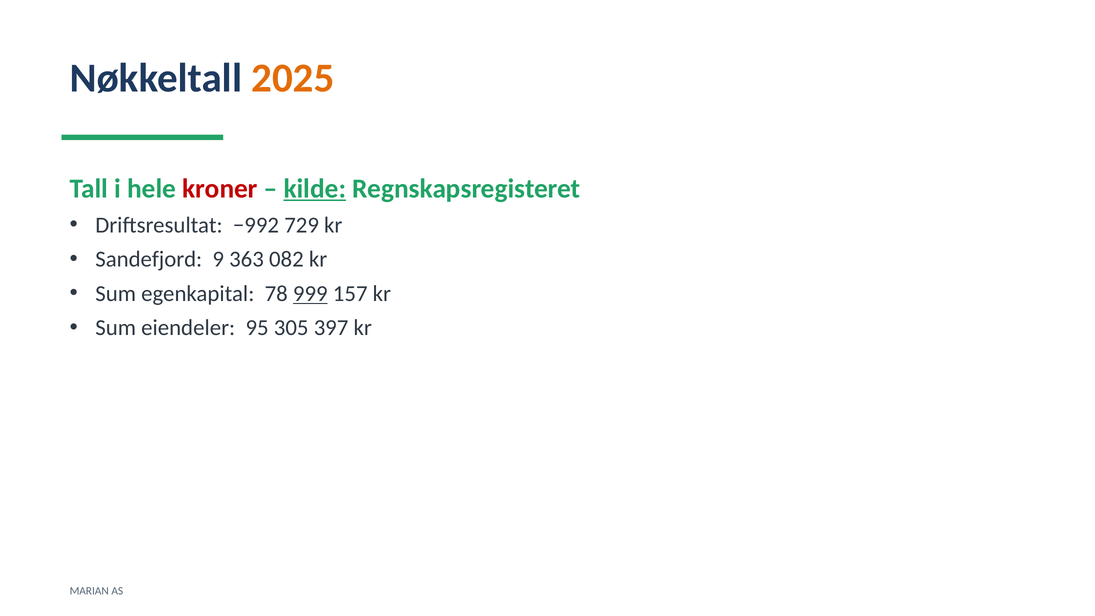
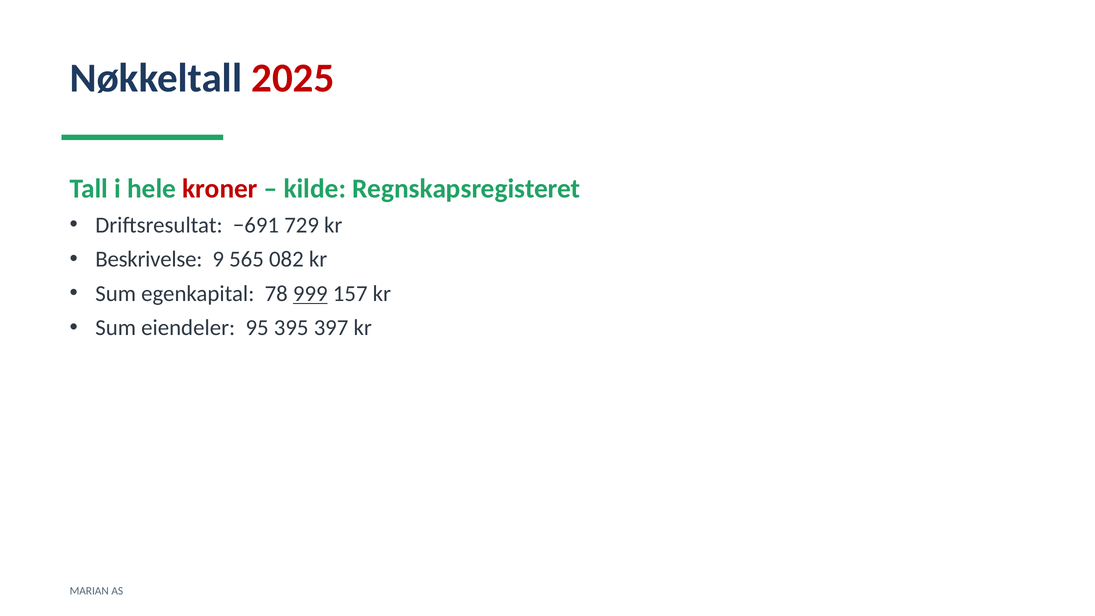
2025 colour: orange -> red
kilde underline: present -> none
−992: −992 -> −691
Sandefjord: Sandefjord -> Beskrivelse
363: 363 -> 565
305: 305 -> 395
